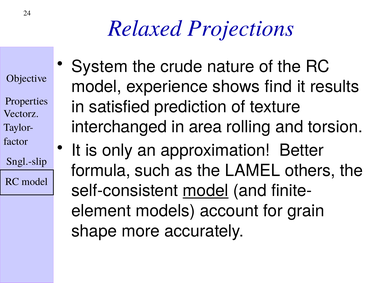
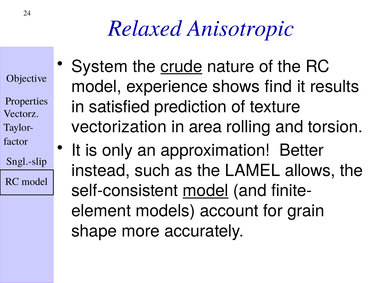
Projections: Projections -> Anisotropic
crude underline: none -> present
interchanged: interchanged -> vectorization
formula: formula -> instead
others: others -> allows
